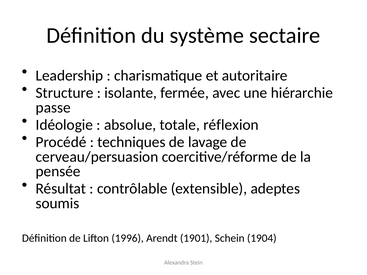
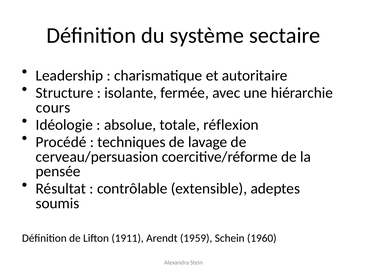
passe: passe -> cours
1996: 1996 -> 1911
1901: 1901 -> 1959
1904: 1904 -> 1960
